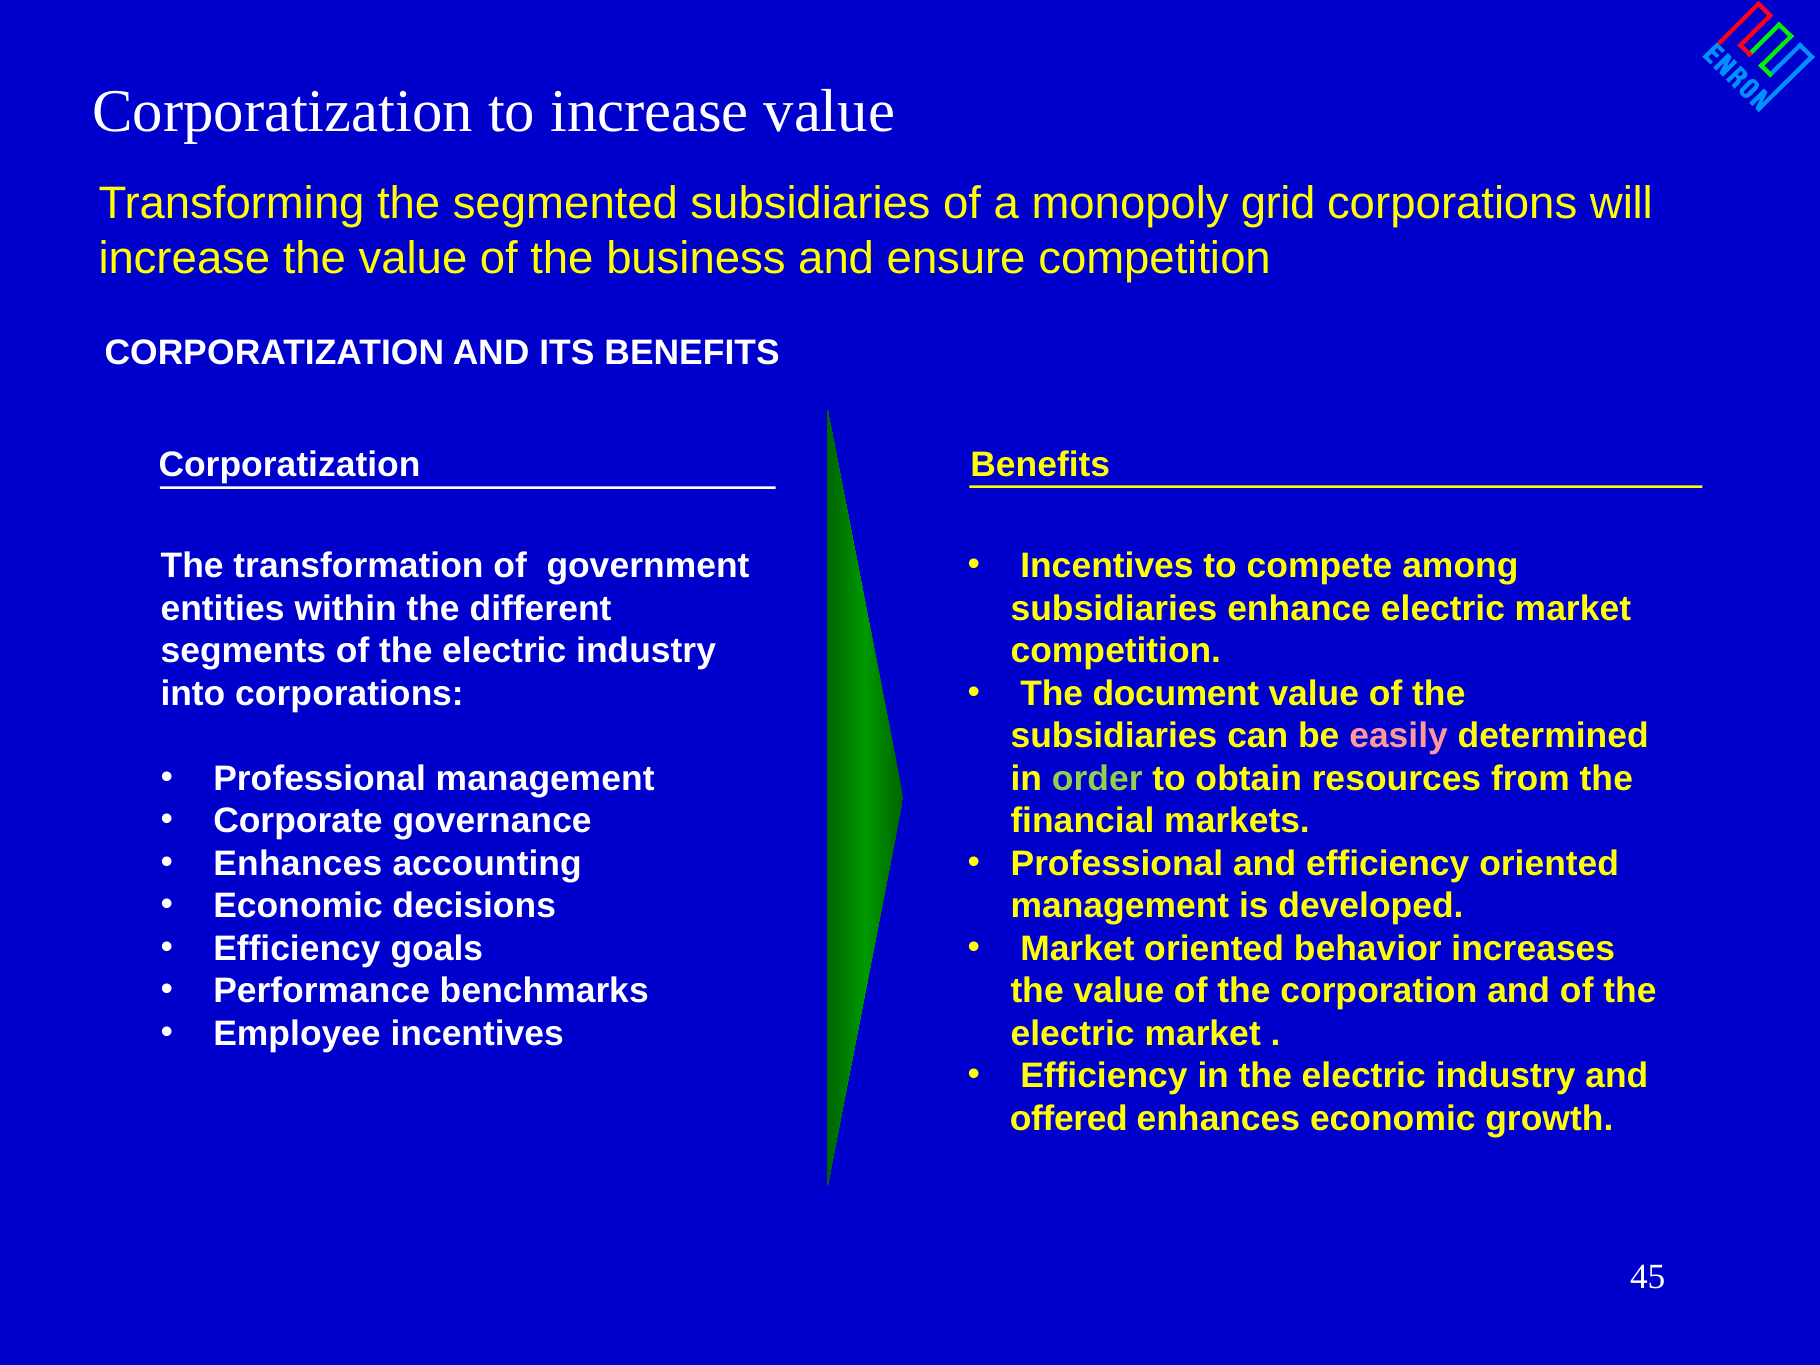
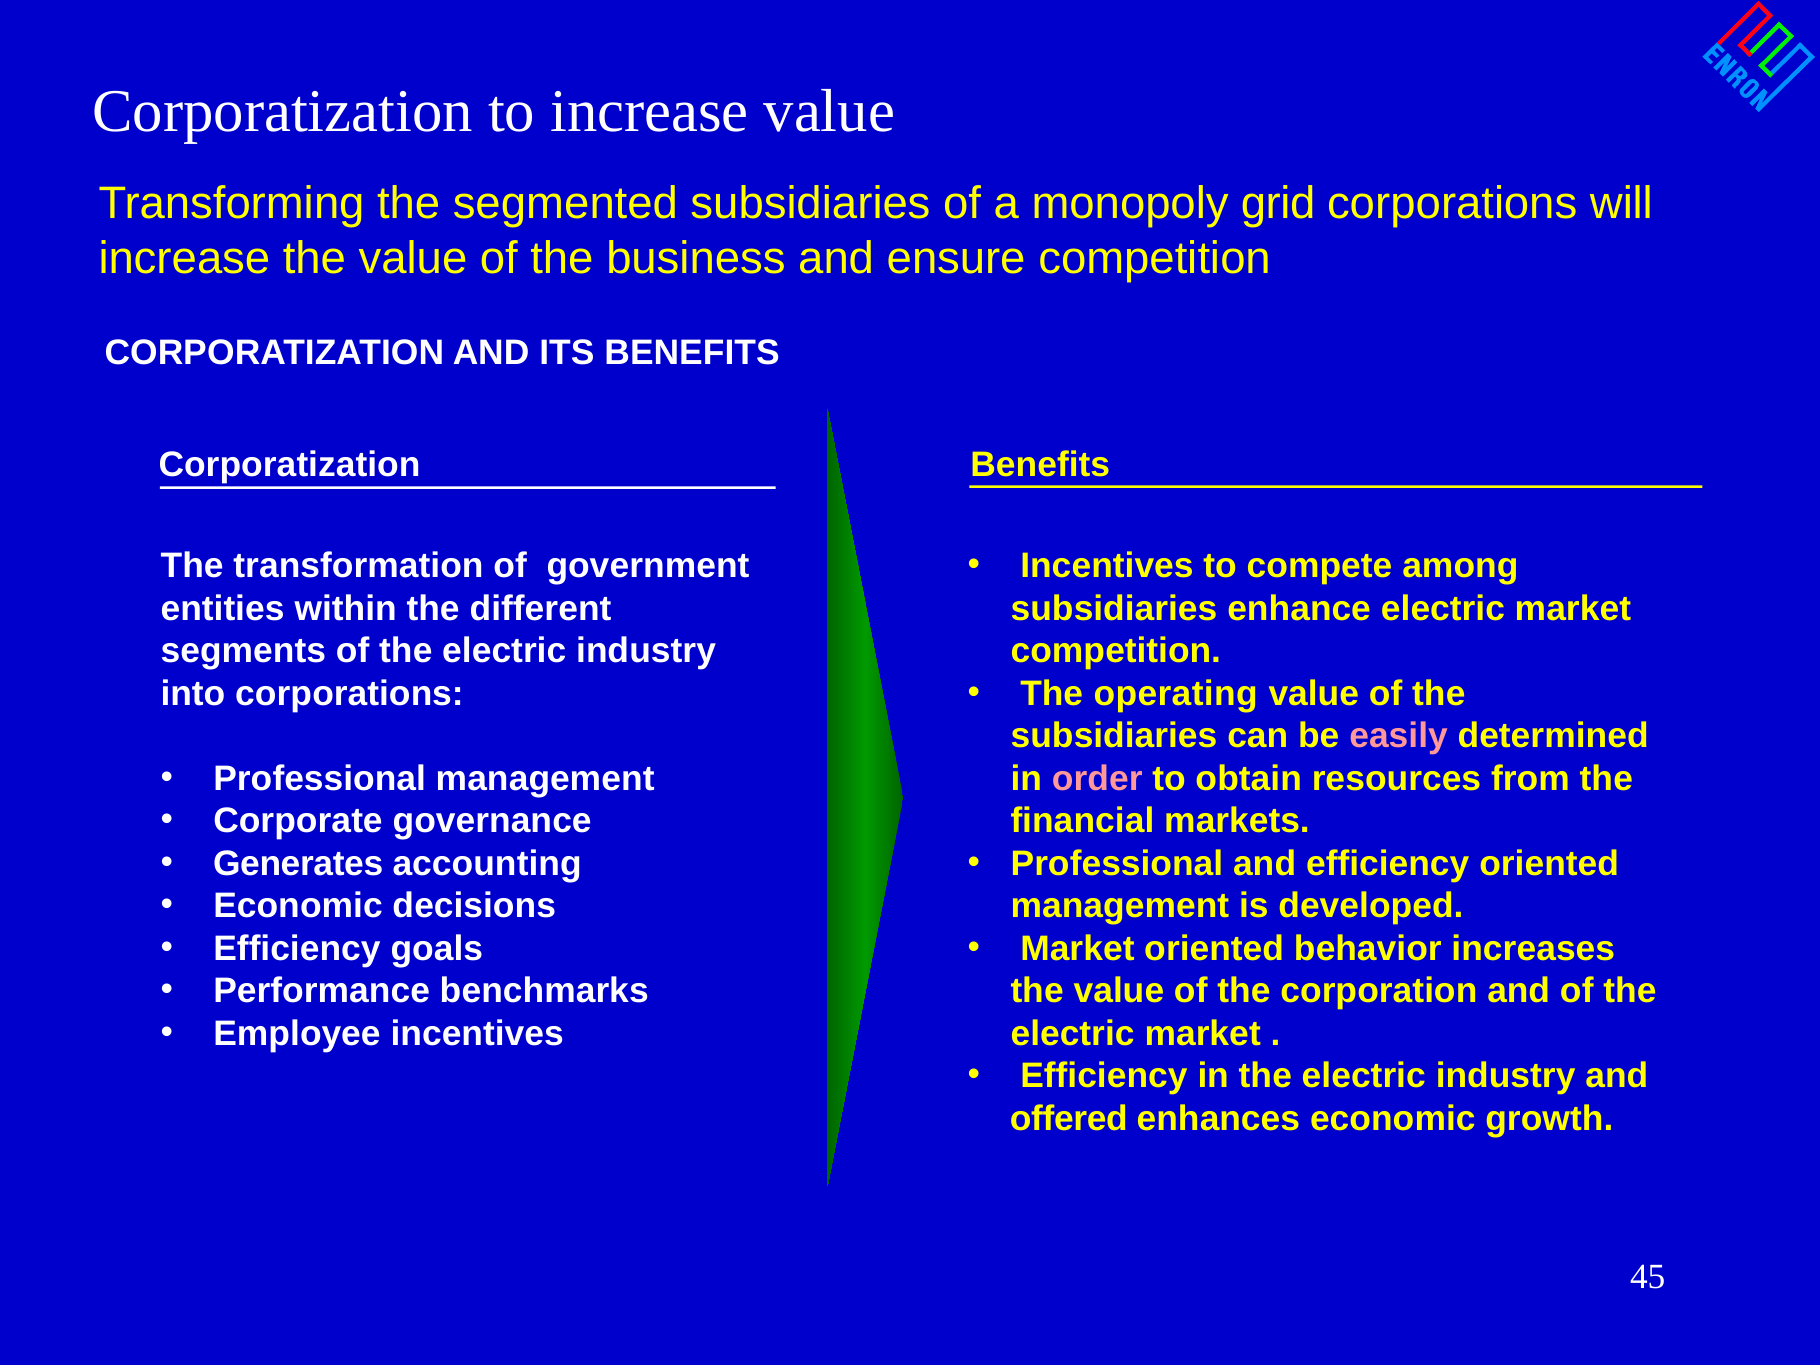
document: document -> operating
order colour: light green -> pink
Enhances at (298, 863): Enhances -> Generates
